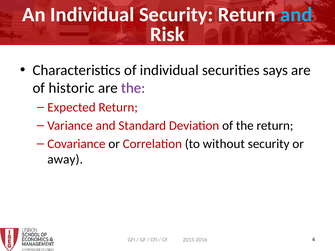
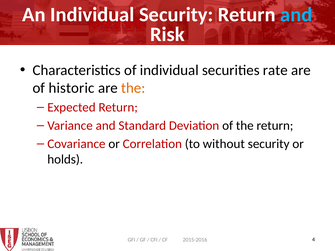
says: says -> rate
the at (133, 88) colour: purple -> orange
away: away -> holds
